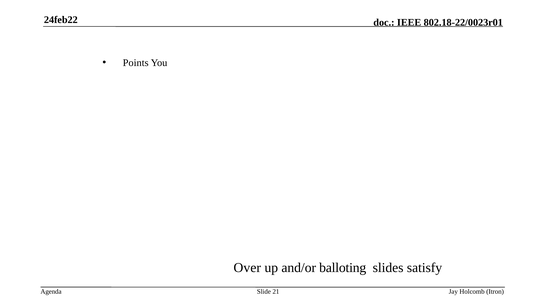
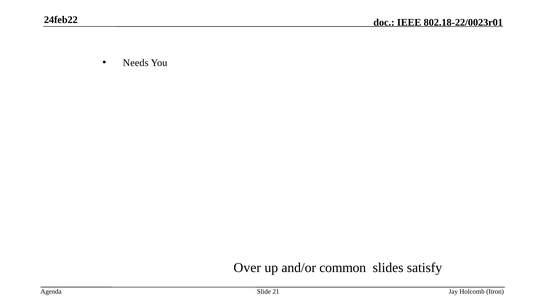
Points: Points -> Needs
balloting: balloting -> common
